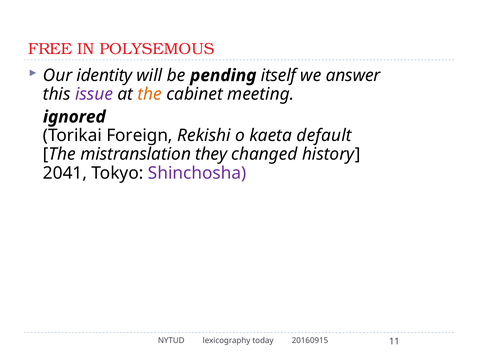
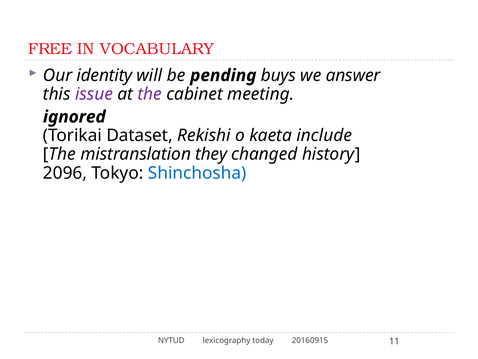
POLYSEMOUS: POLYSEMOUS -> VOCABULARY
itself: itself -> buys
the at (150, 94) colour: orange -> purple
Foreign: Foreign -> Dataset
default: default -> include
2041: 2041 -> 2096
Shinchosha colour: purple -> blue
